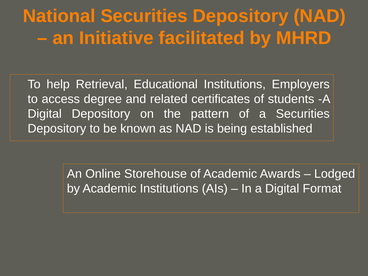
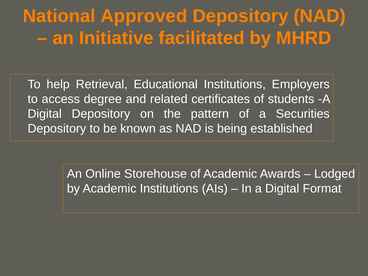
National Securities: Securities -> Approved
